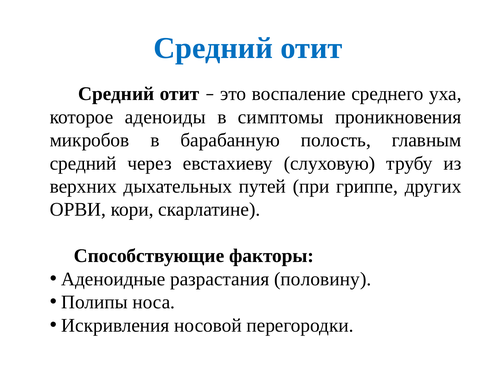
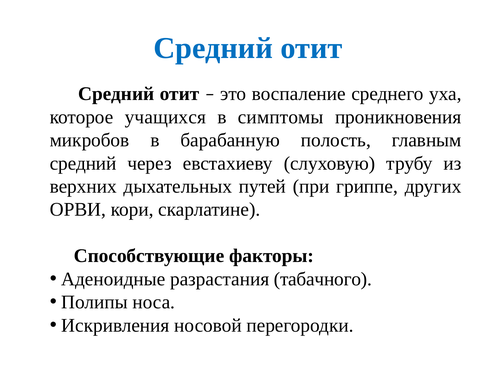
аденоиды: аденоиды -> учащихся
половину: половину -> табачного
